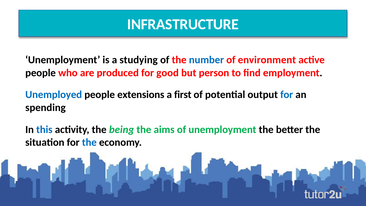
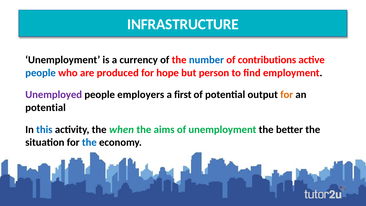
studying: studying -> currency
environment: environment -> contributions
people at (41, 73) colour: black -> blue
good: good -> hope
Unemployed colour: blue -> purple
extensions: extensions -> employers
for at (287, 95) colour: blue -> orange
spending at (46, 107): spending -> potential
being: being -> when
